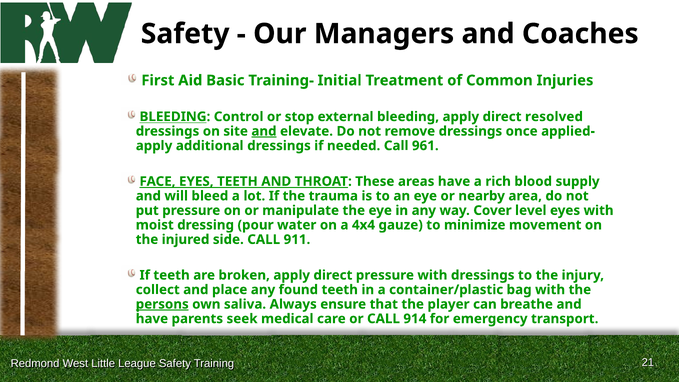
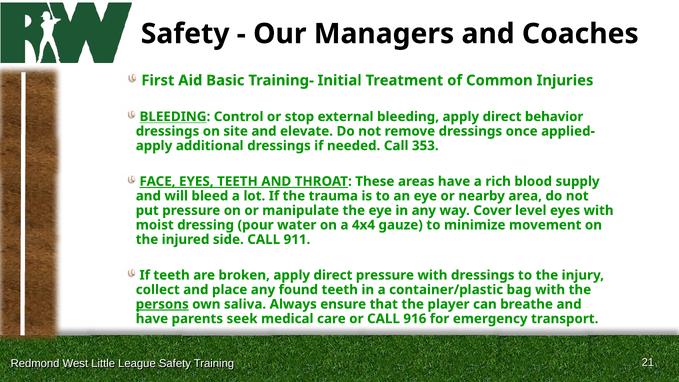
resolved: resolved -> behavior
and at (264, 131) underline: present -> none
961: 961 -> 353
914: 914 -> 916
